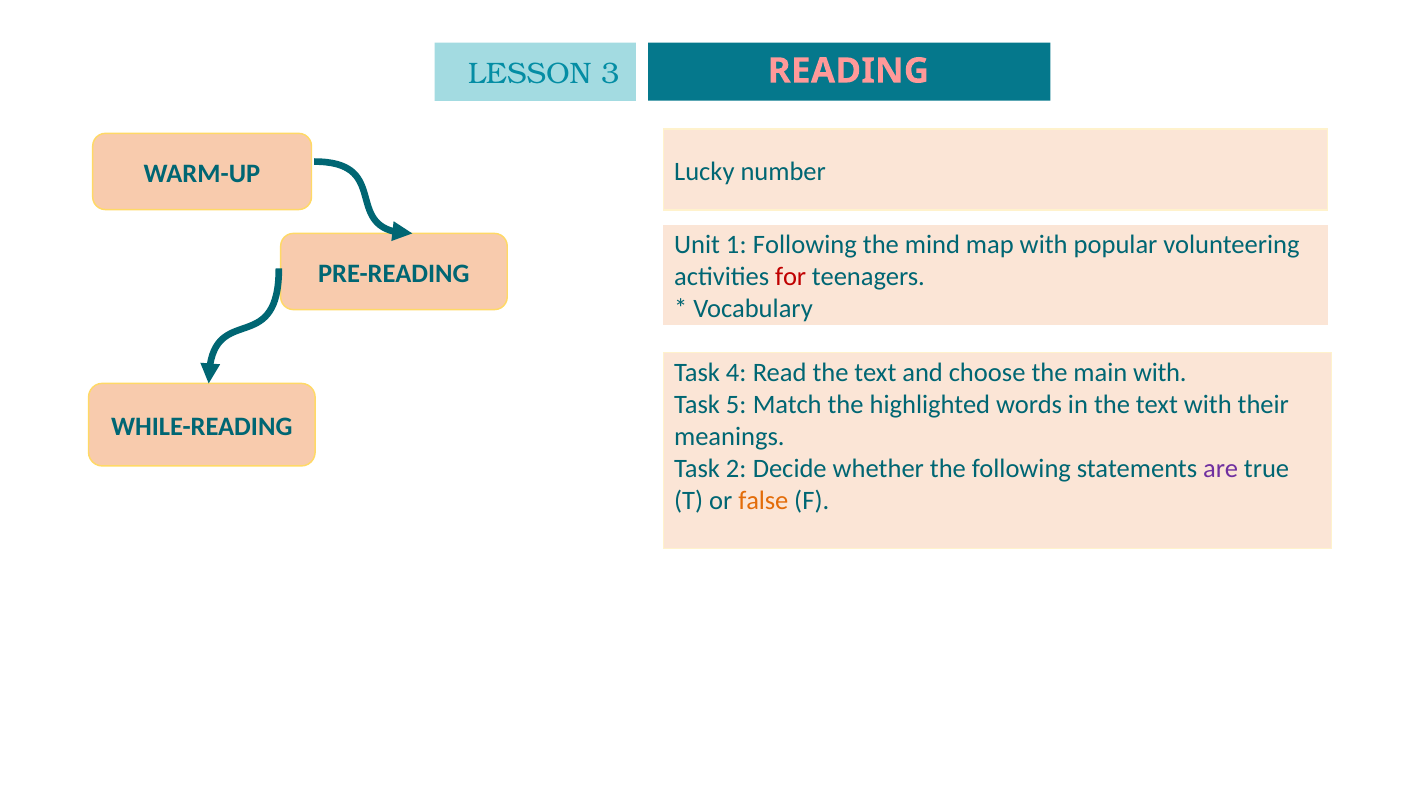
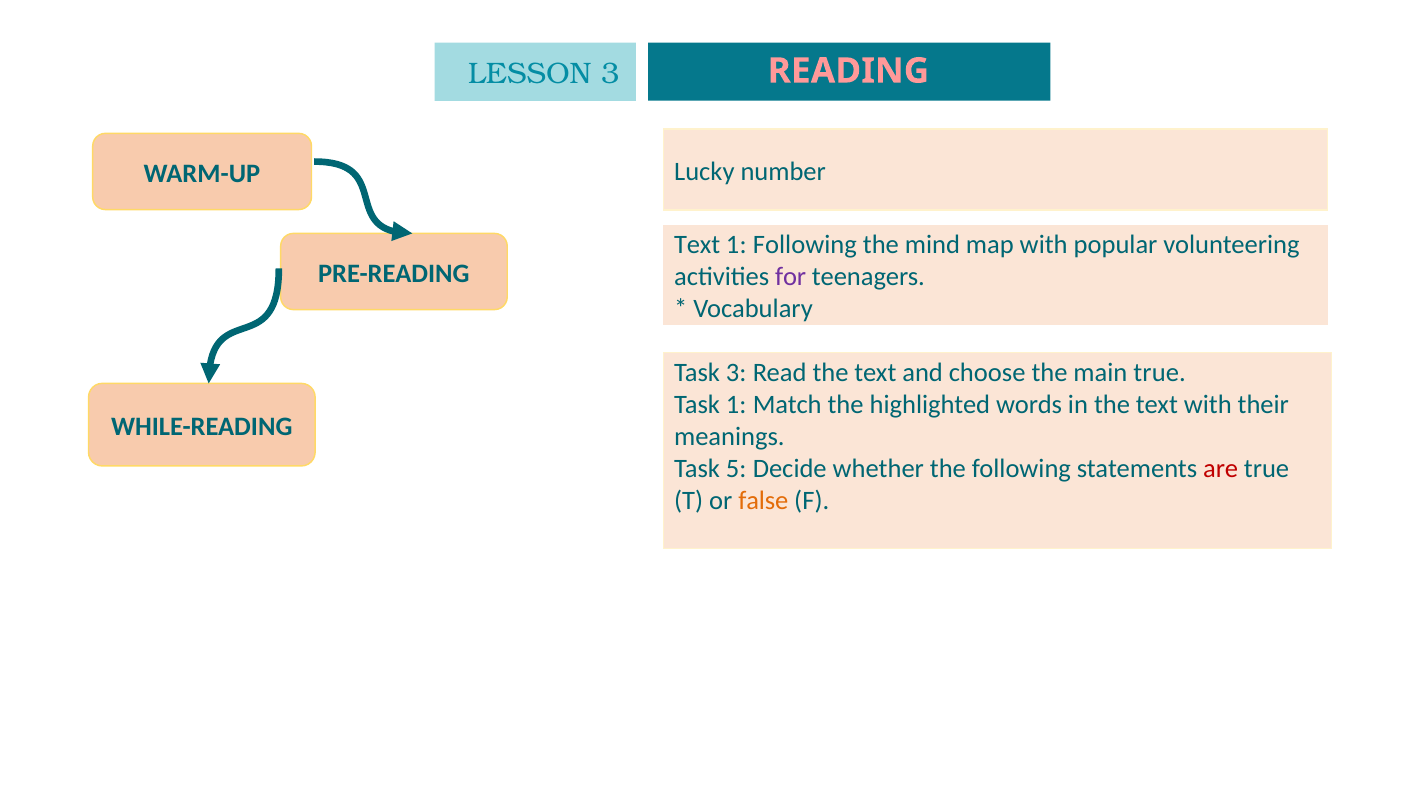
Unit at (697, 245): Unit -> Text
for colour: red -> purple
Task 4: 4 -> 3
main with: with -> true
Task 5: 5 -> 1
2: 2 -> 5
are colour: purple -> red
